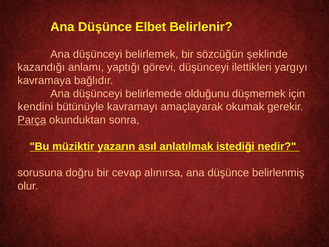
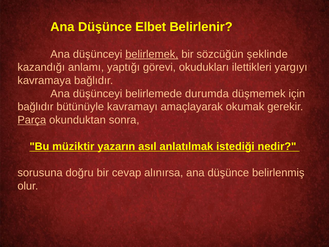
belirlemek underline: none -> present
görevi düşünceyi: düşünceyi -> okudukları
olduğunu: olduğunu -> durumda
kendini at (35, 107): kendini -> bağlıdır
